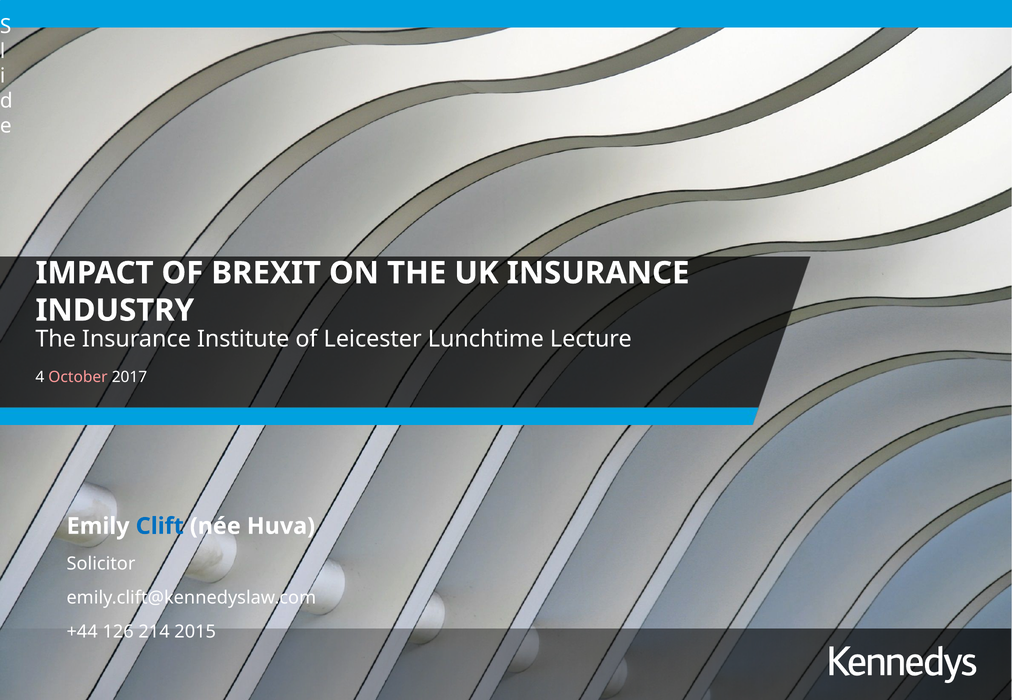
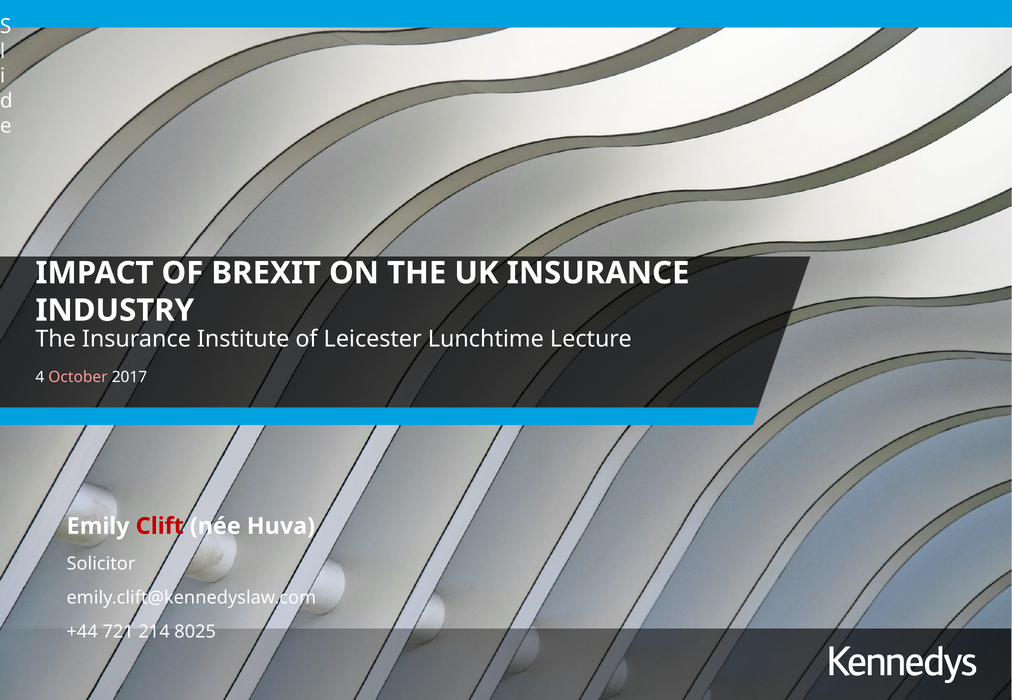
Clift colour: blue -> red
126: 126 -> 721
2015: 2015 -> 8025
